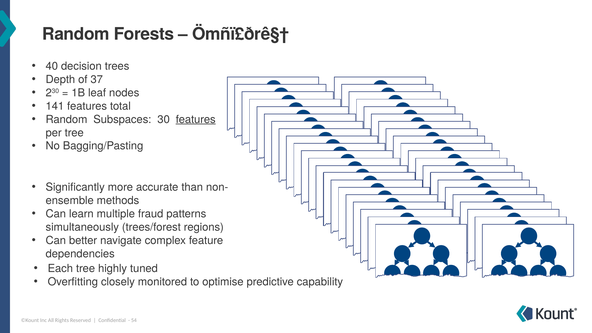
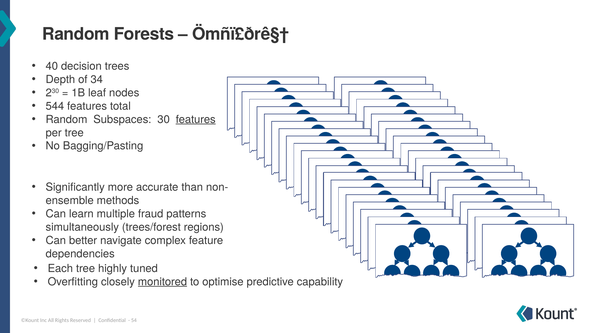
37: 37 -> 34
141: 141 -> 544
monitored underline: none -> present
